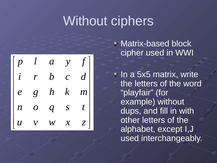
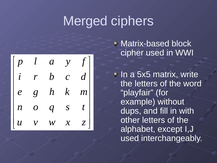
Without at (85, 21): Without -> Merged
